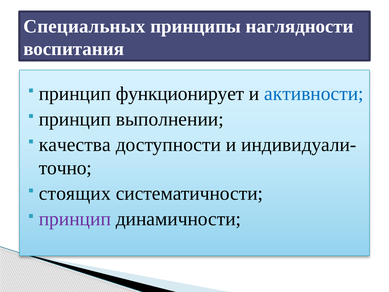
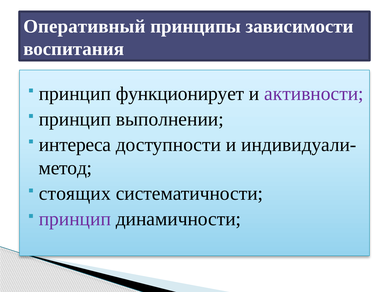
Специальных: Специальных -> Оперативный
наглядности: наглядности -> зависимости
активности colour: blue -> purple
качества: качества -> интереса
точно: точно -> метод
